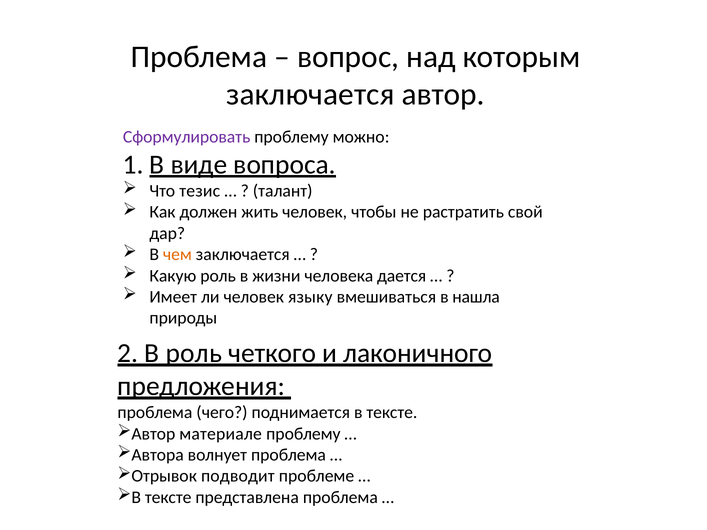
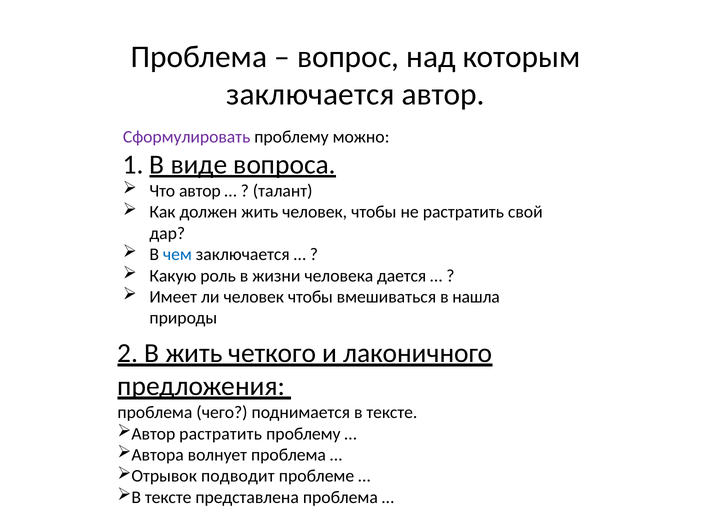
Что тезис: тезис -> автор
чем colour: orange -> blue
ли человек языку: языку -> чтобы
В роль: роль -> жить
Автор материале: материале -> растратить
